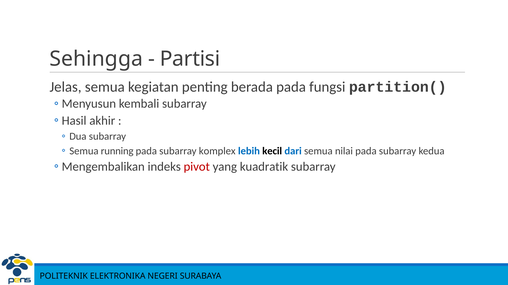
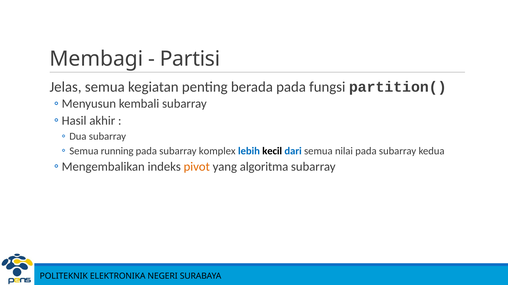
Sehingga: Sehingga -> Membagi
pivot colour: red -> orange
kuadratik: kuadratik -> algoritma
